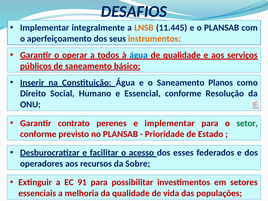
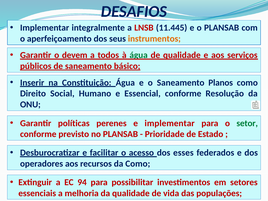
LNSB colour: orange -> red
operar: operar -> devem
água at (139, 55) colour: blue -> green
contrato: contrato -> políticas
da Sobre: Sobre -> Como
91: 91 -> 94
